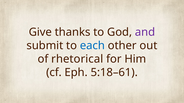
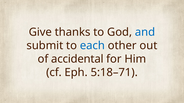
and colour: purple -> blue
rhetorical: rhetorical -> accidental
5:18–61: 5:18–61 -> 5:18–71
